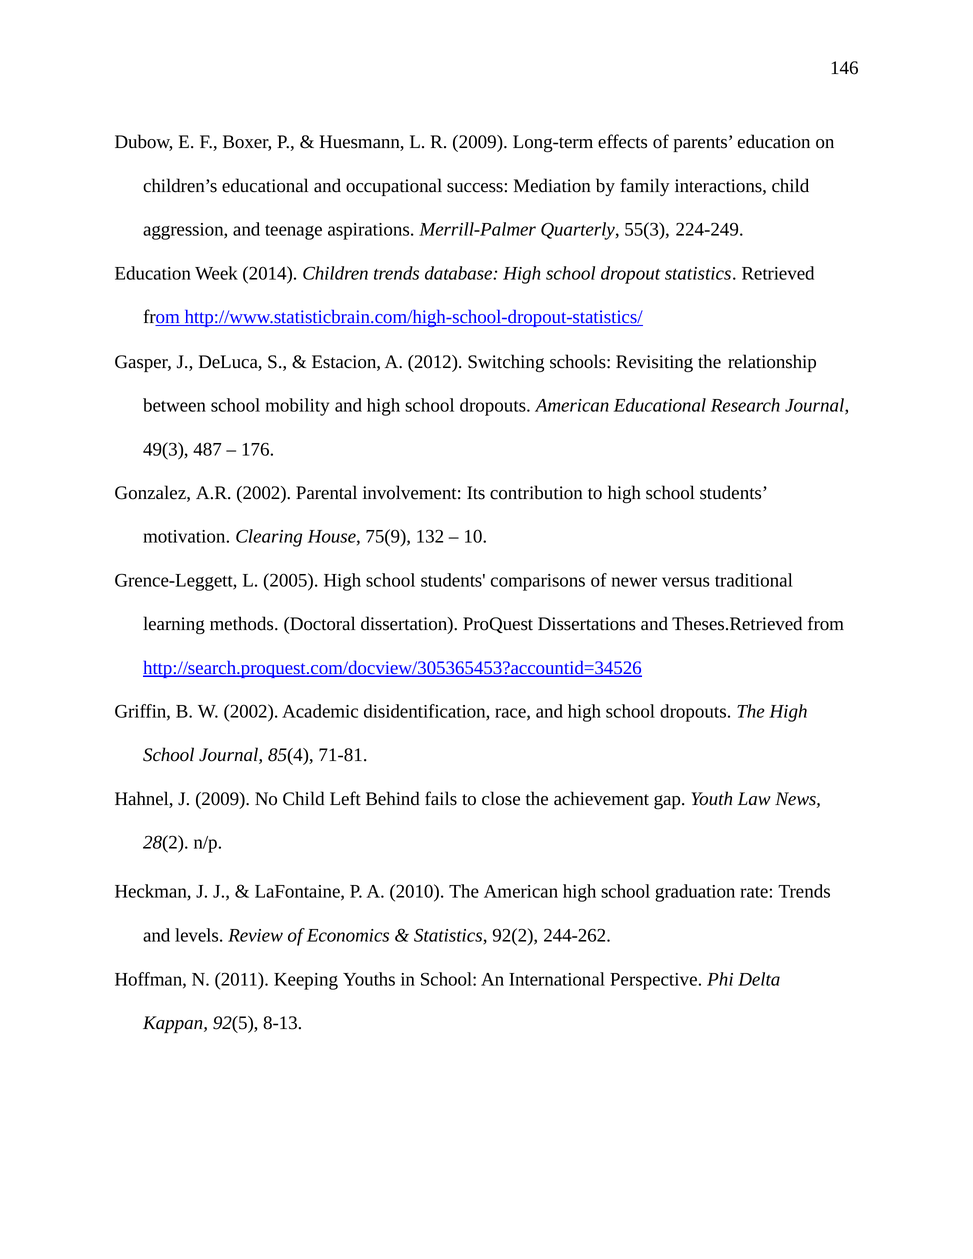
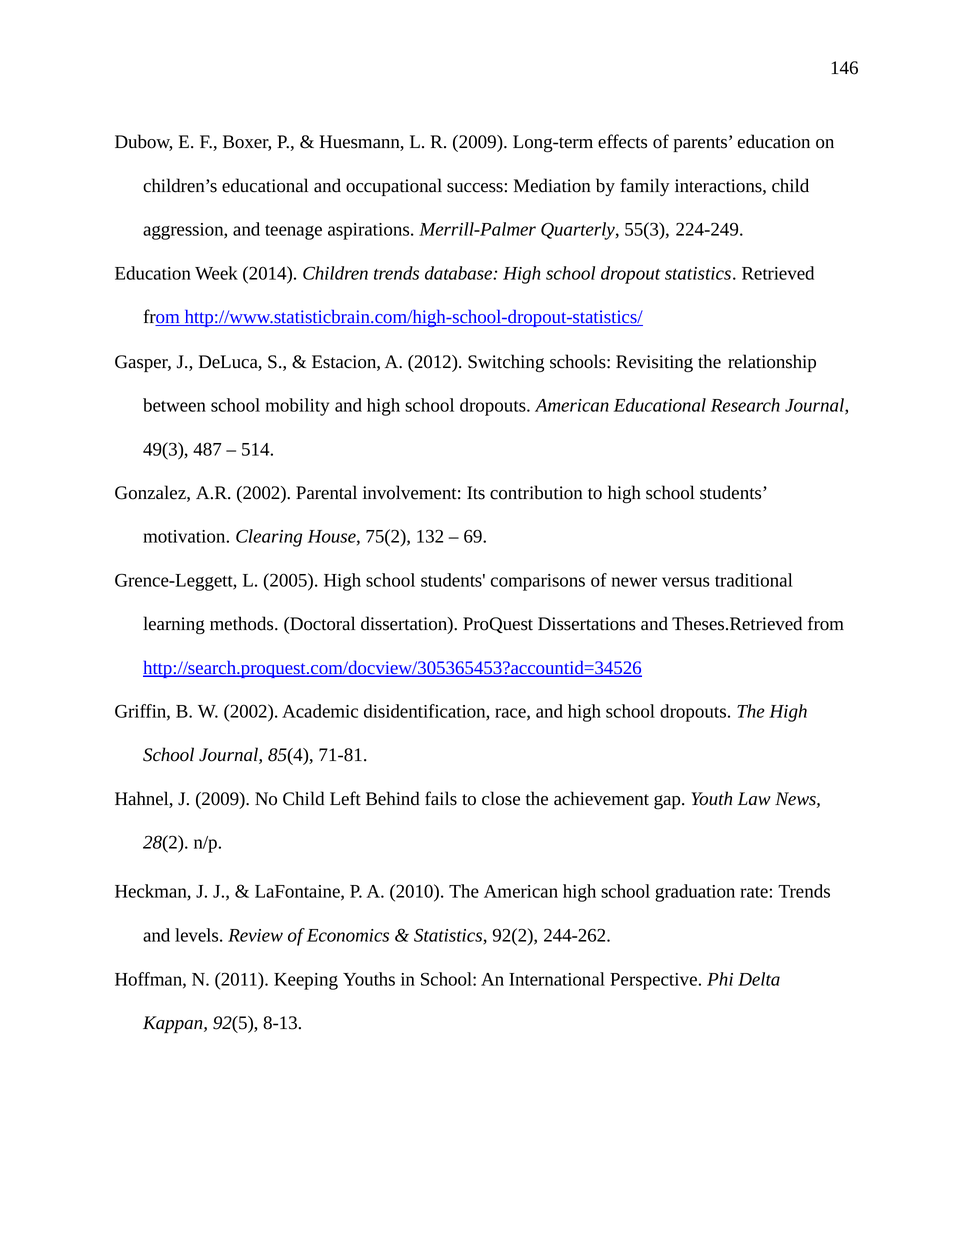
176: 176 -> 514
75(9: 75(9 -> 75(2
10: 10 -> 69
